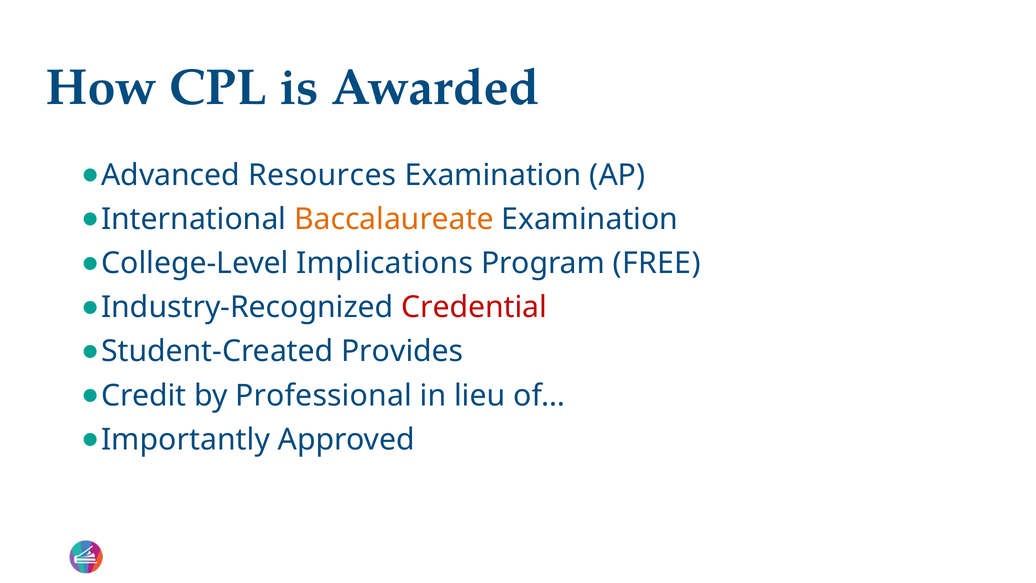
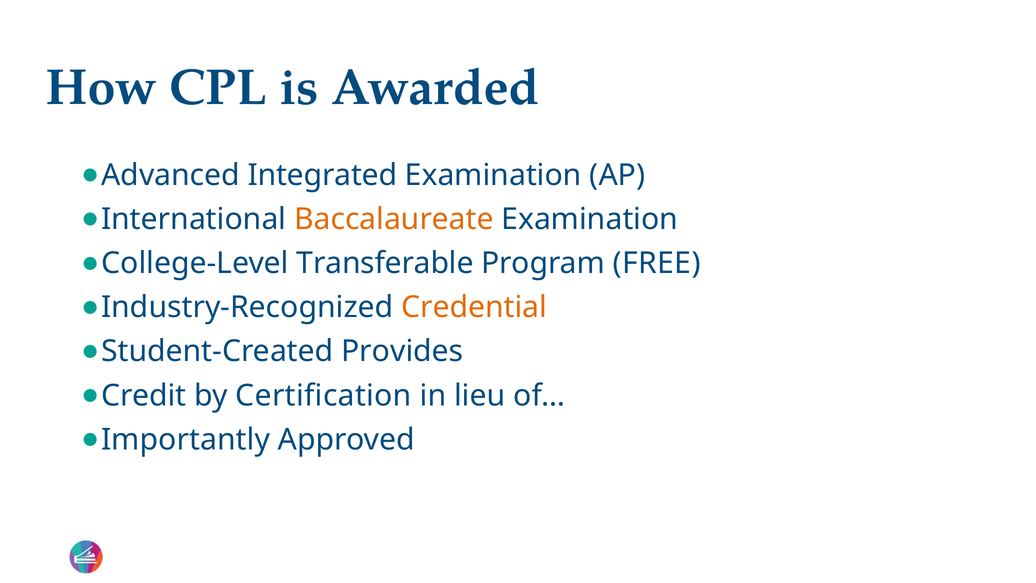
Resources: Resources -> Integrated
Implications: Implications -> Transferable
Credential colour: red -> orange
Professional: Professional -> Certification
